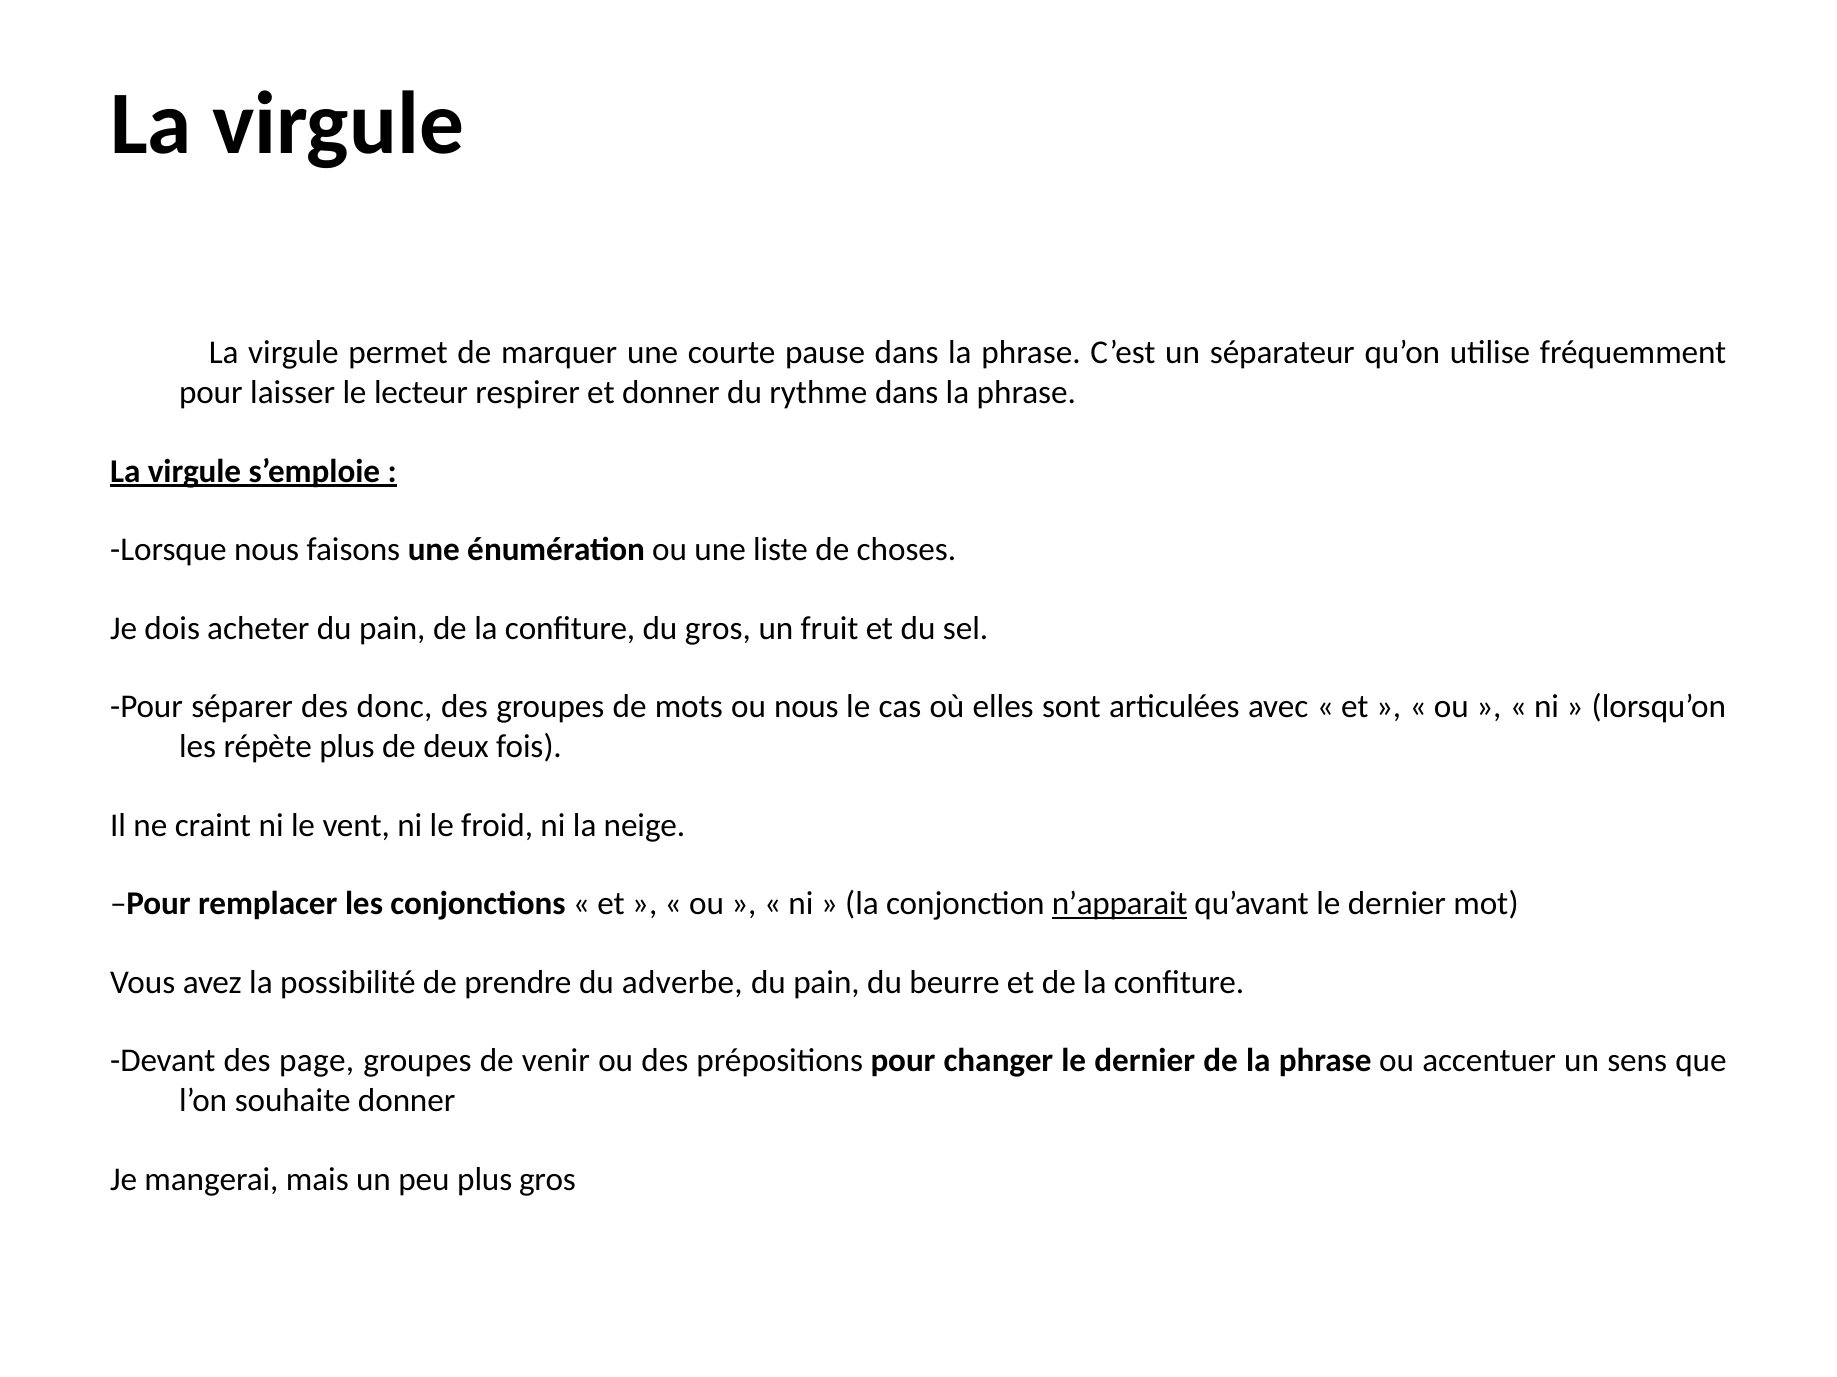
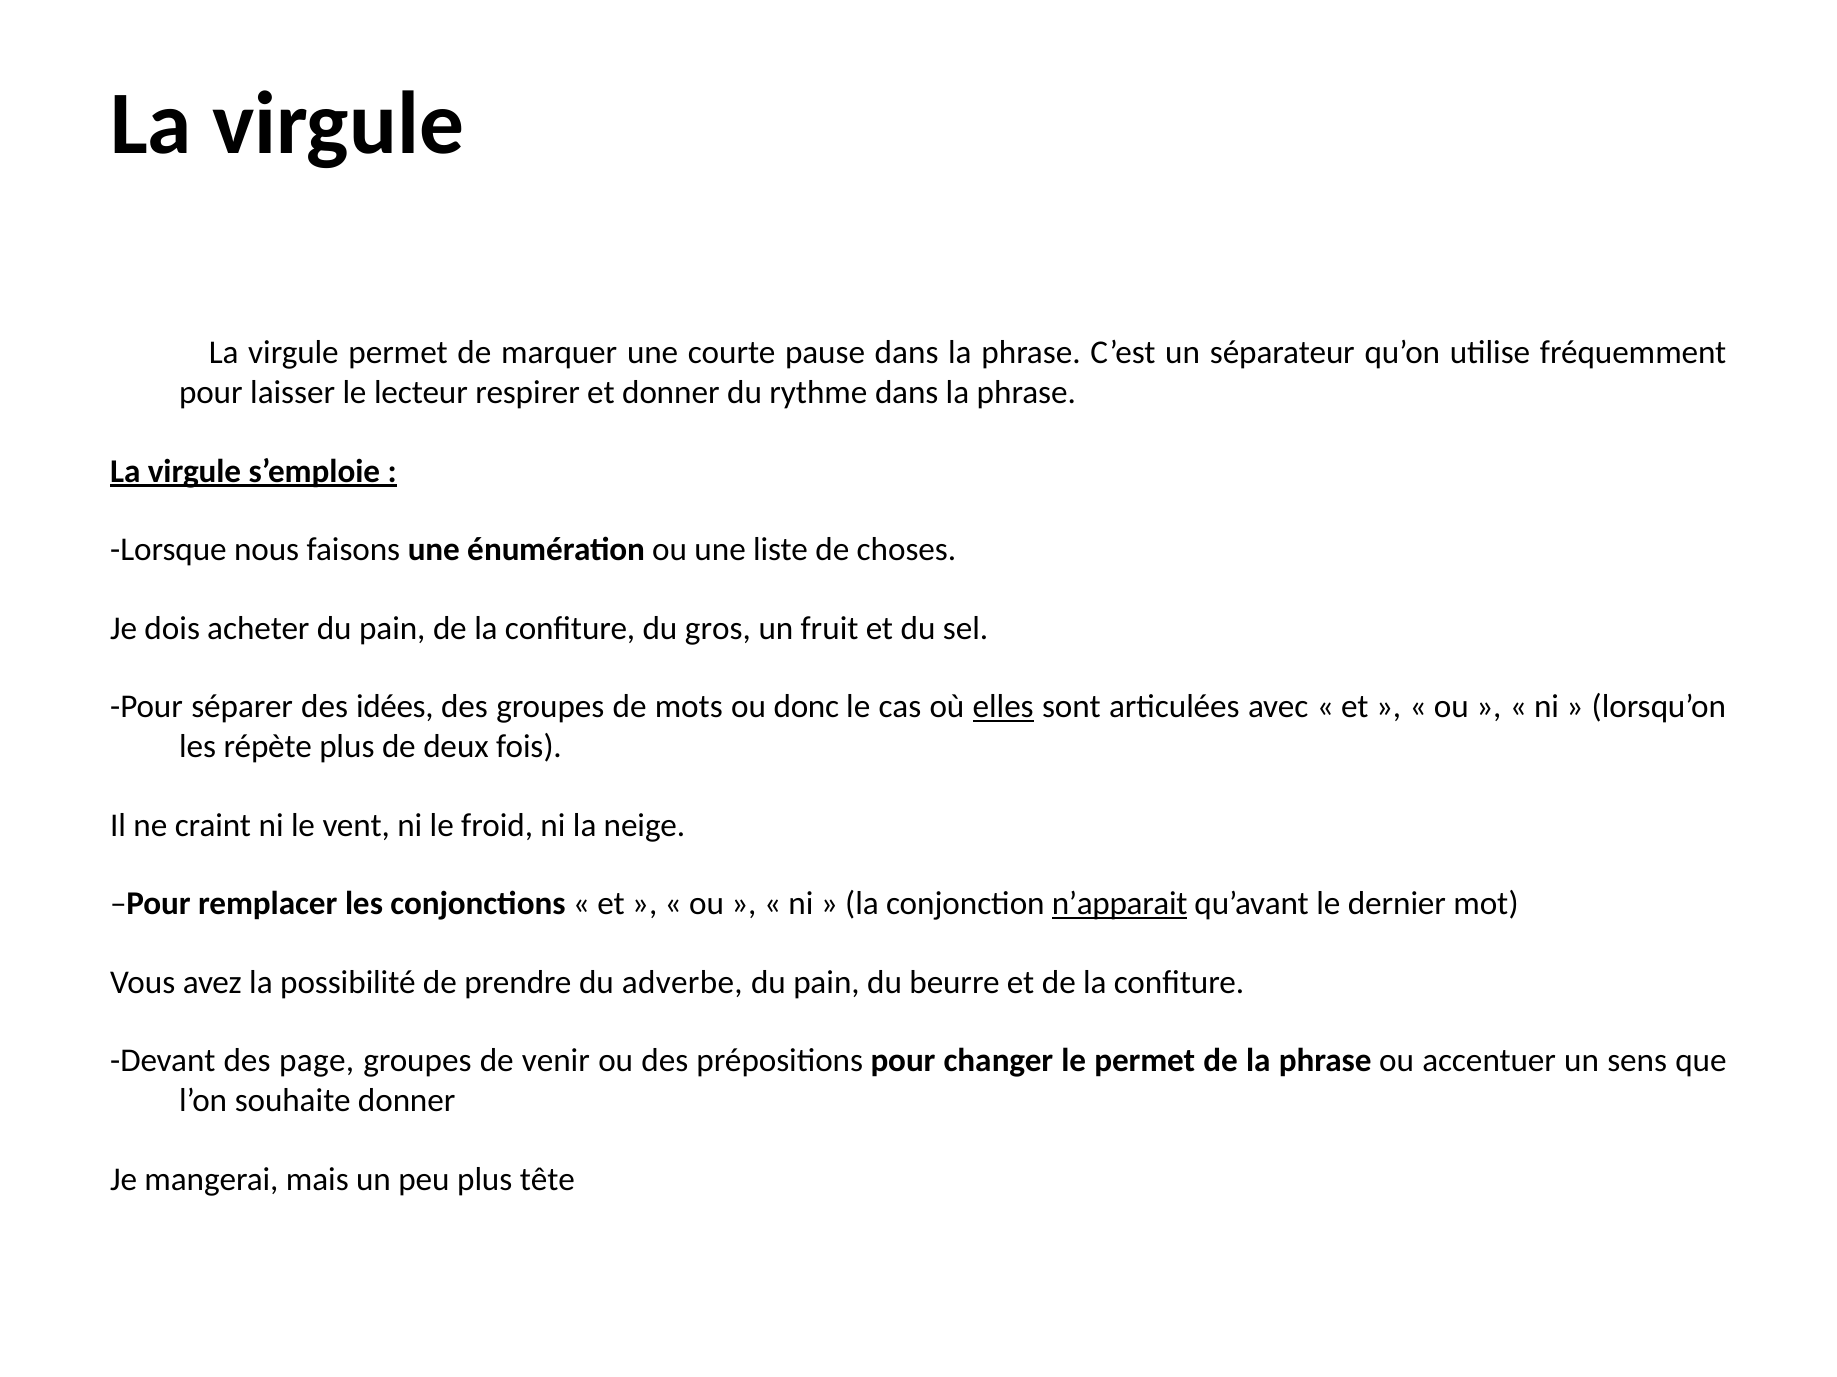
donc: donc -> idées
ou nous: nous -> donc
elles underline: none -> present
changer le dernier: dernier -> permet
plus gros: gros -> tête
